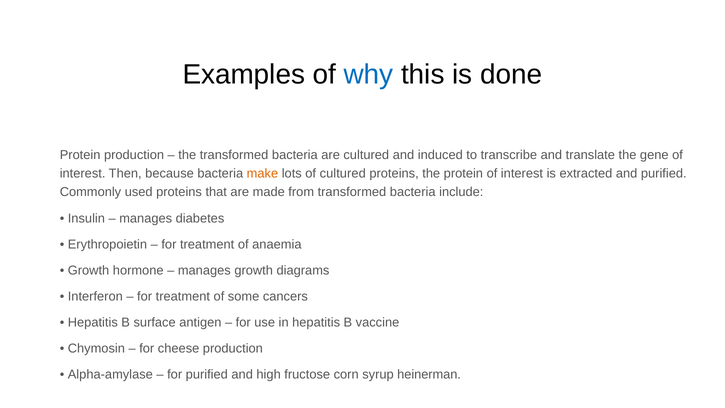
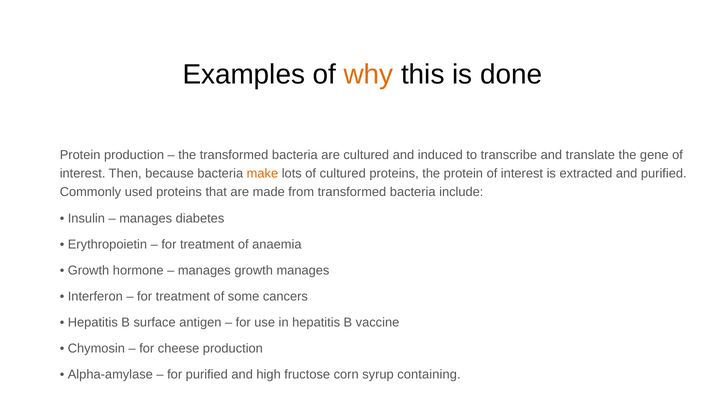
why colour: blue -> orange
growth diagrams: diagrams -> manages
heinerman: heinerman -> containing
